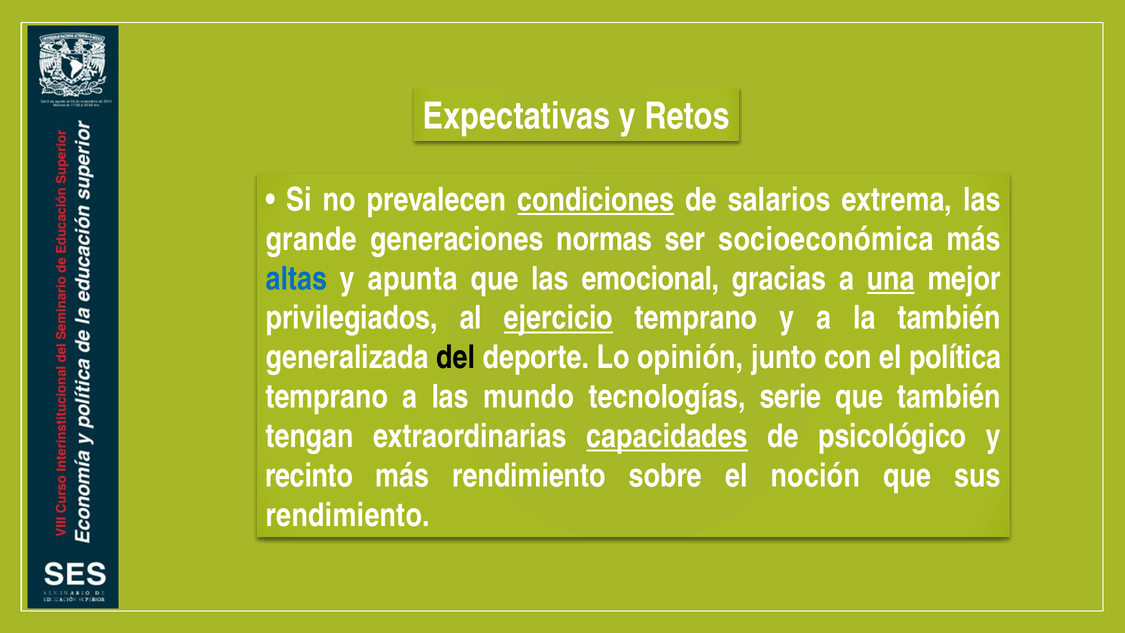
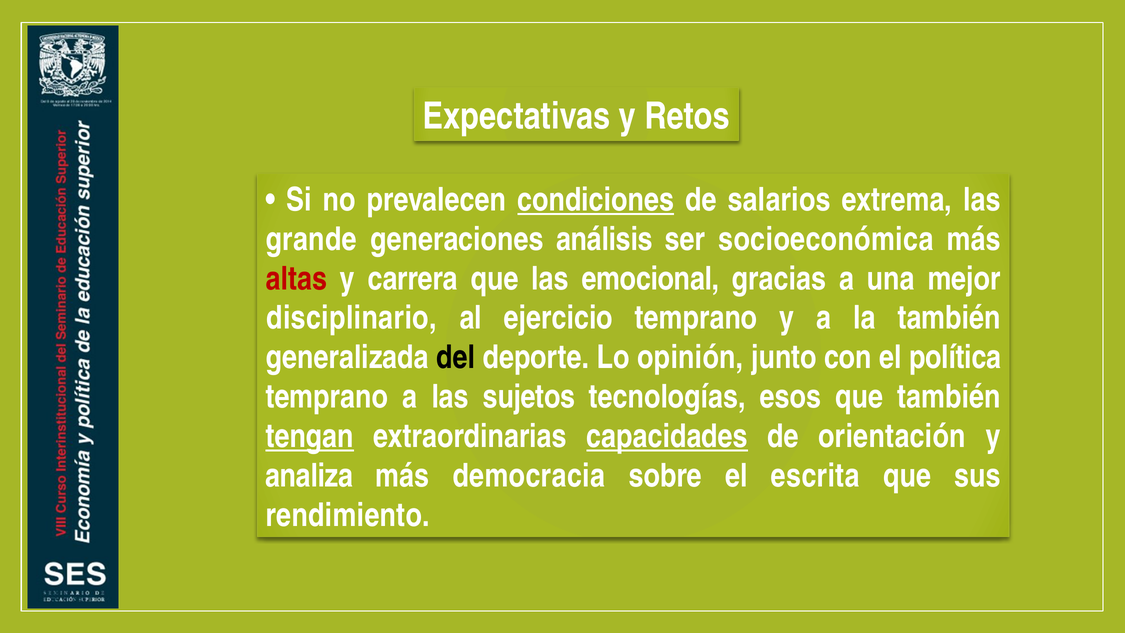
normas: normas -> análisis
altas colour: blue -> red
apunta: apunta -> carrera
una underline: present -> none
privilegiados: privilegiados -> disciplinario
ejercicio underline: present -> none
mundo: mundo -> sujetos
serie: serie -> esos
tengan underline: none -> present
psicológico: psicológico -> orientación
recinto: recinto -> analiza
más rendimiento: rendimiento -> democracia
noción: noción -> escrita
